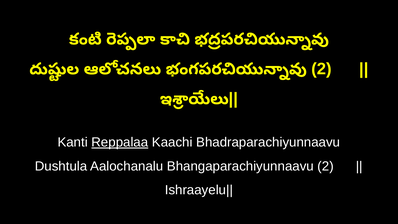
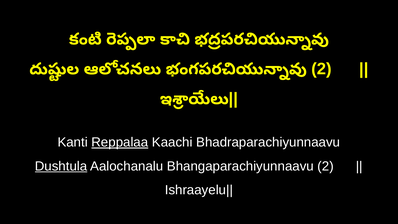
Dushtula underline: none -> present
